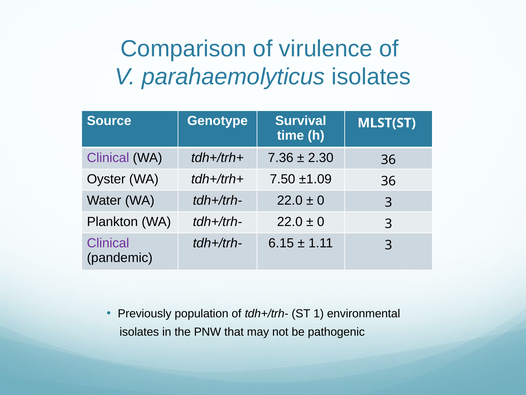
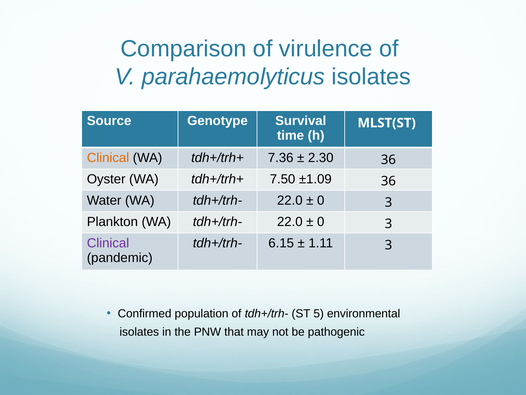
Clinical at (108, 158) colour: purple -> orange
Previously: Previously -> Confirmed
1: 1 -> 5
